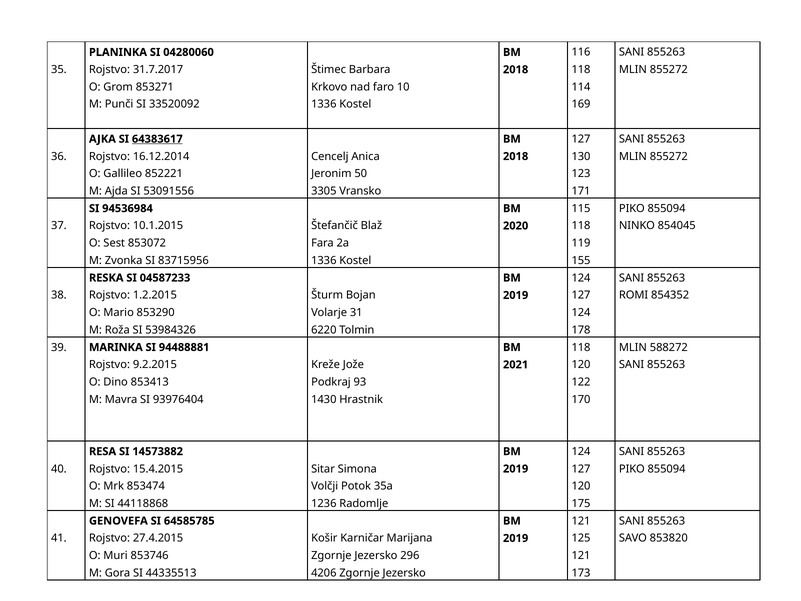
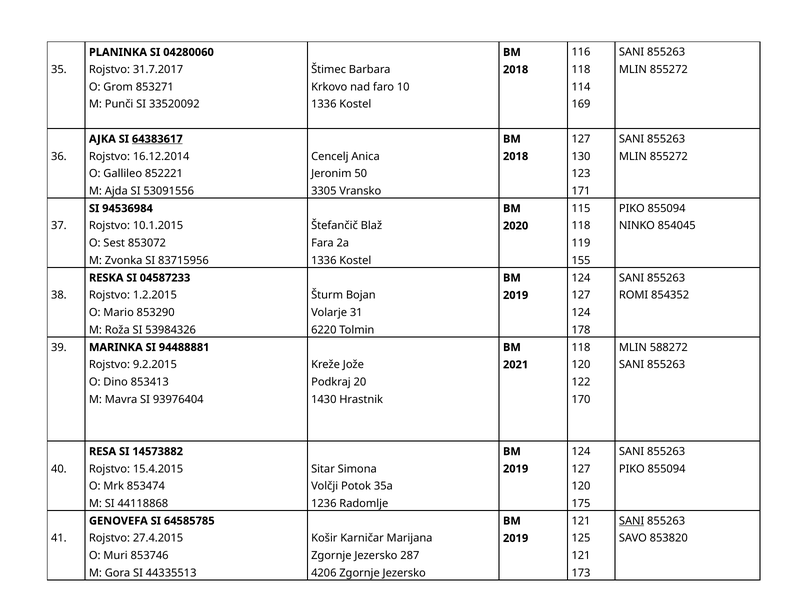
93: 93 -> 20
SANI at (632, 521) underline: none -> present
296: 296 -> 287
